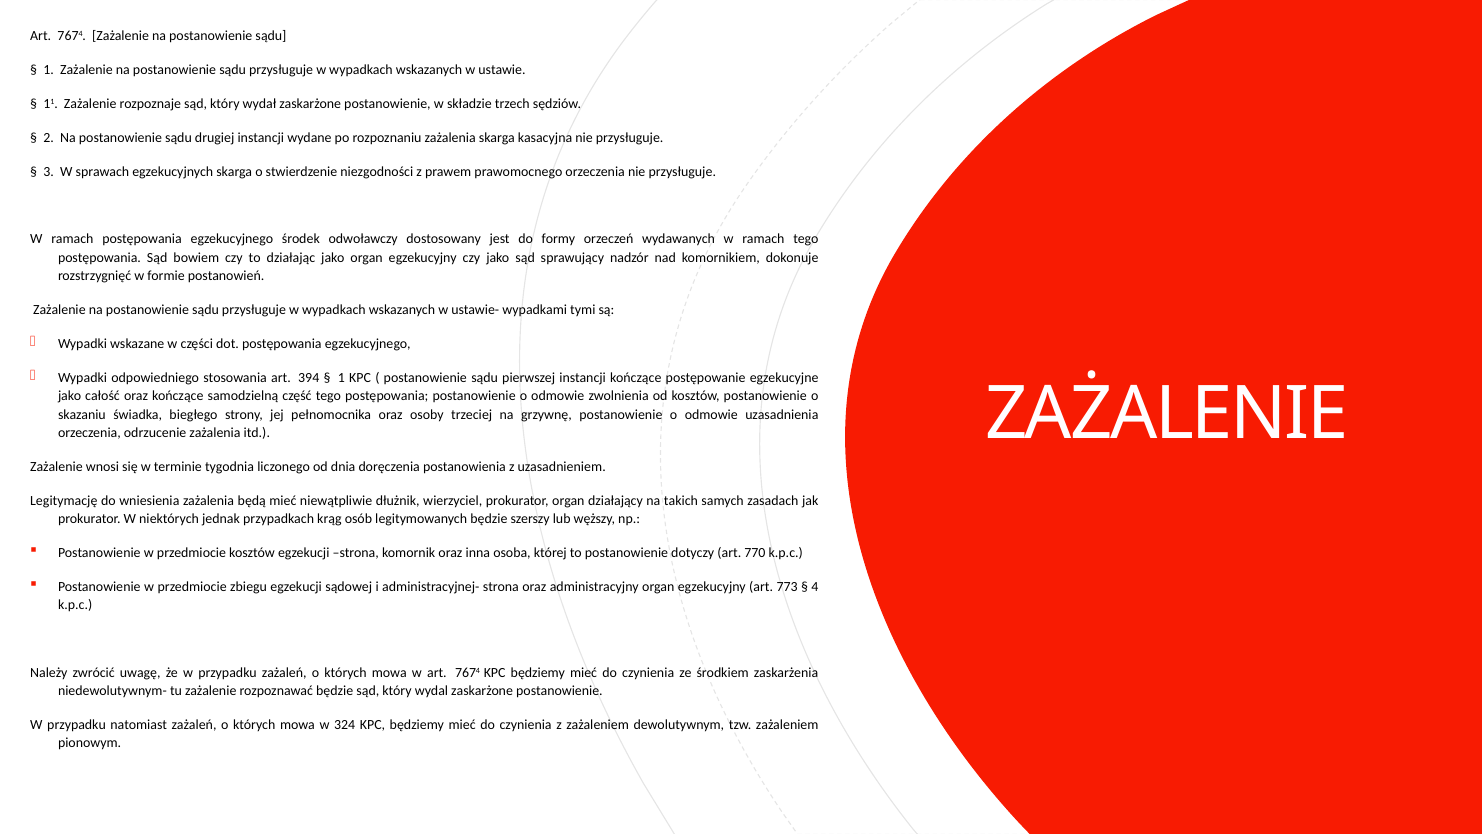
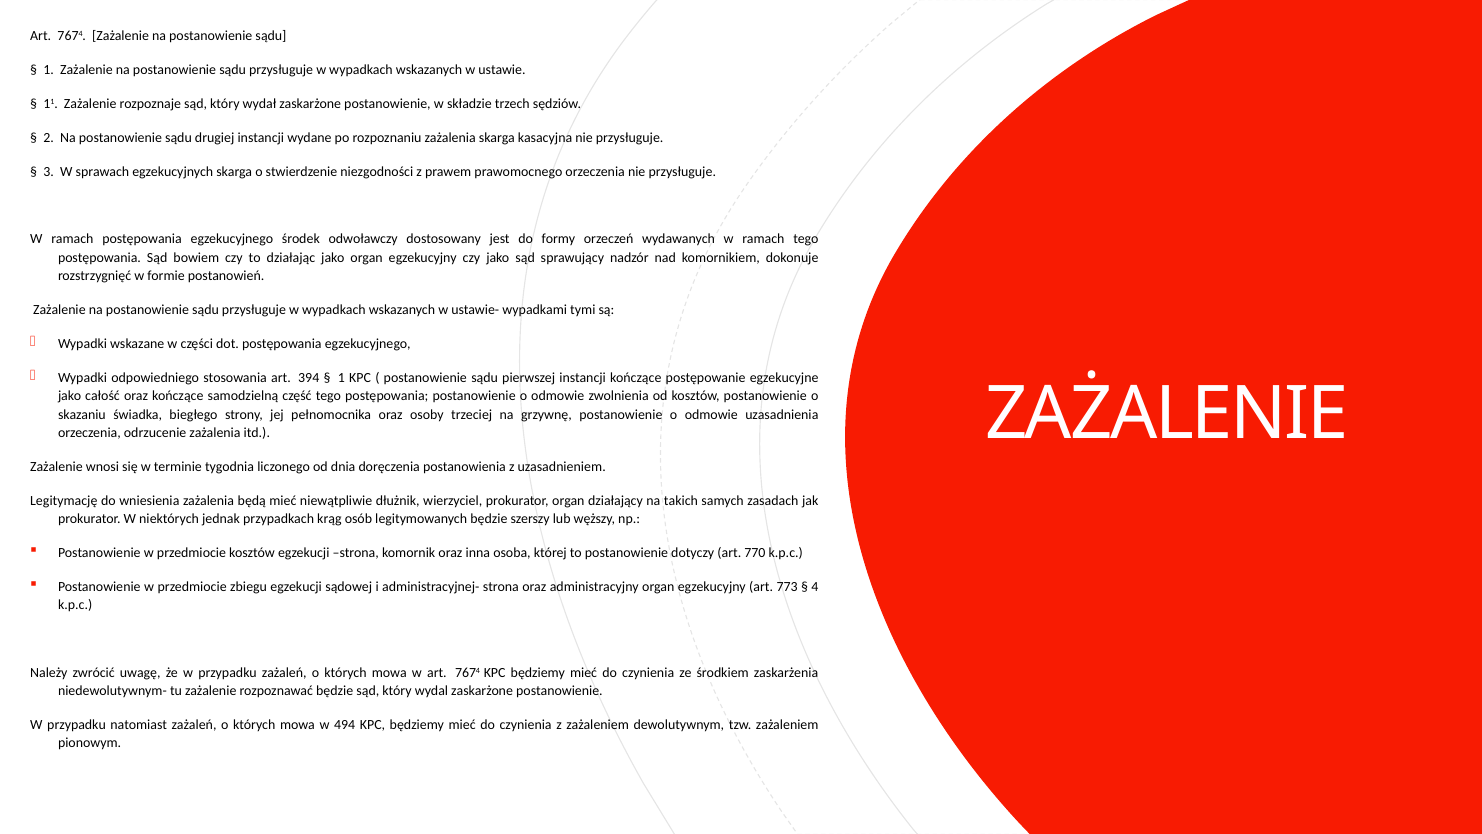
324: 324 -> 494
